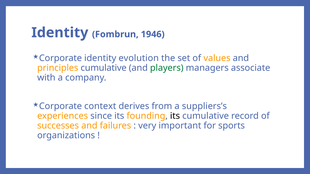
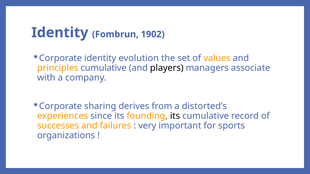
1946: 1946 -> 1902
players colour: green -> black
context: context -> sharing
suppliers’s: suppliers’s -> distorted’s
